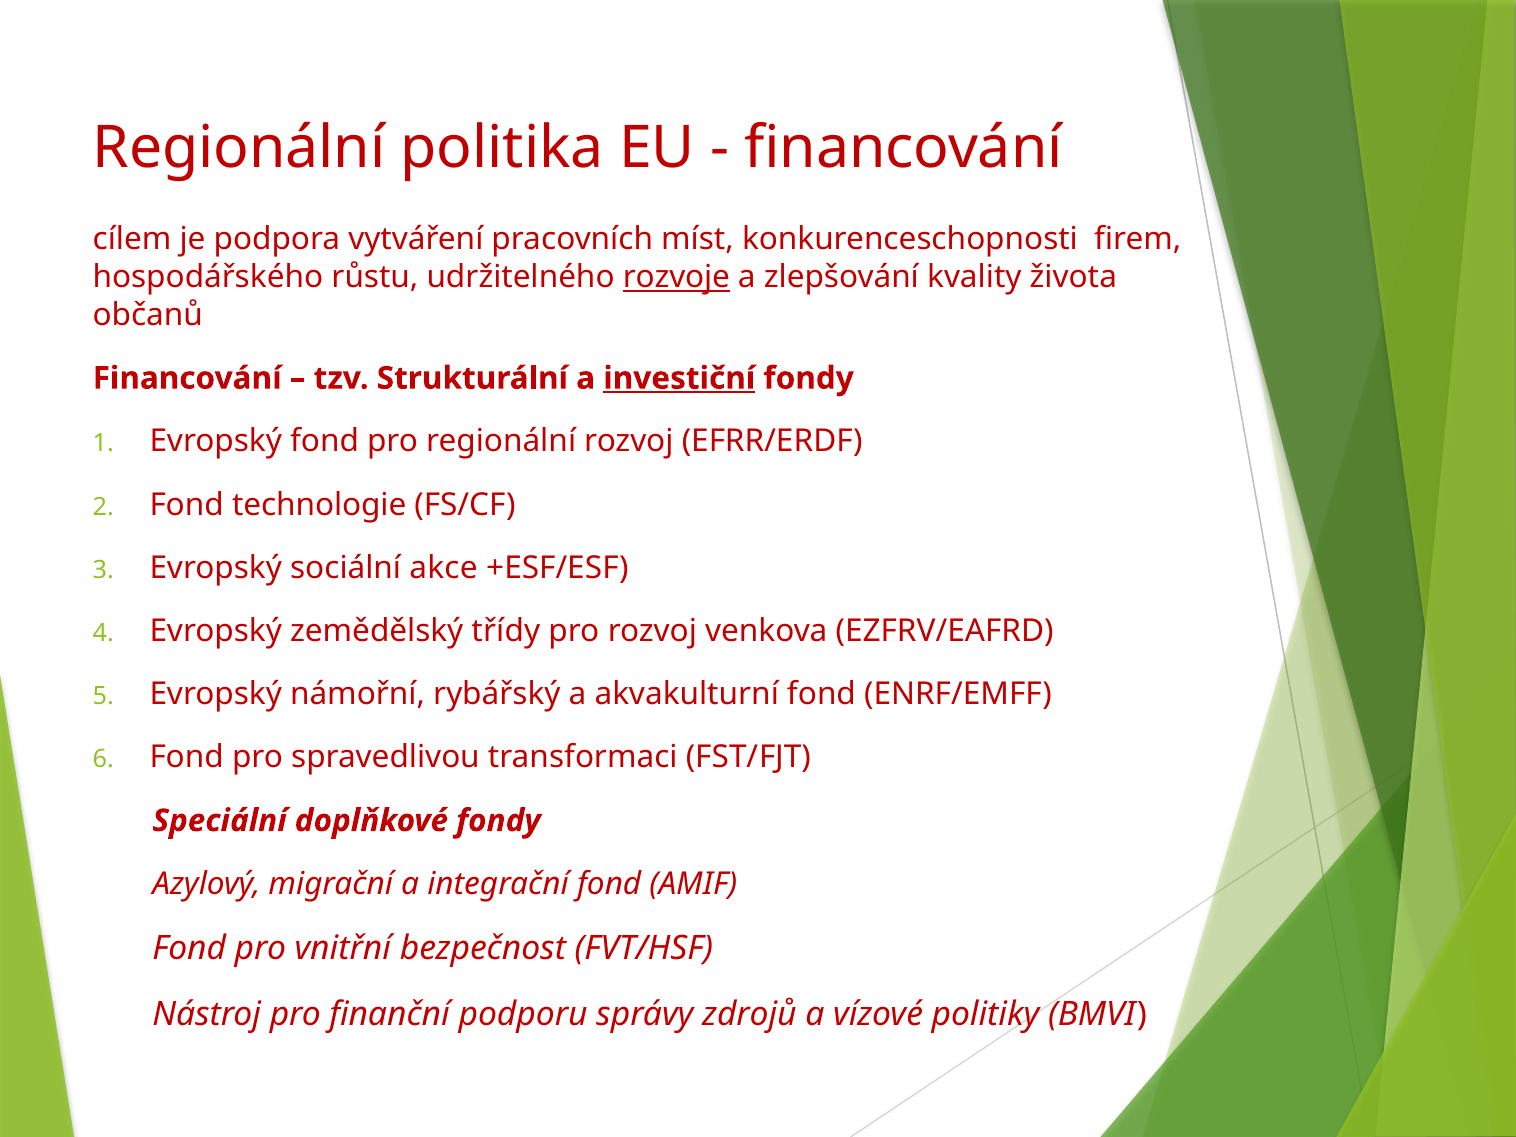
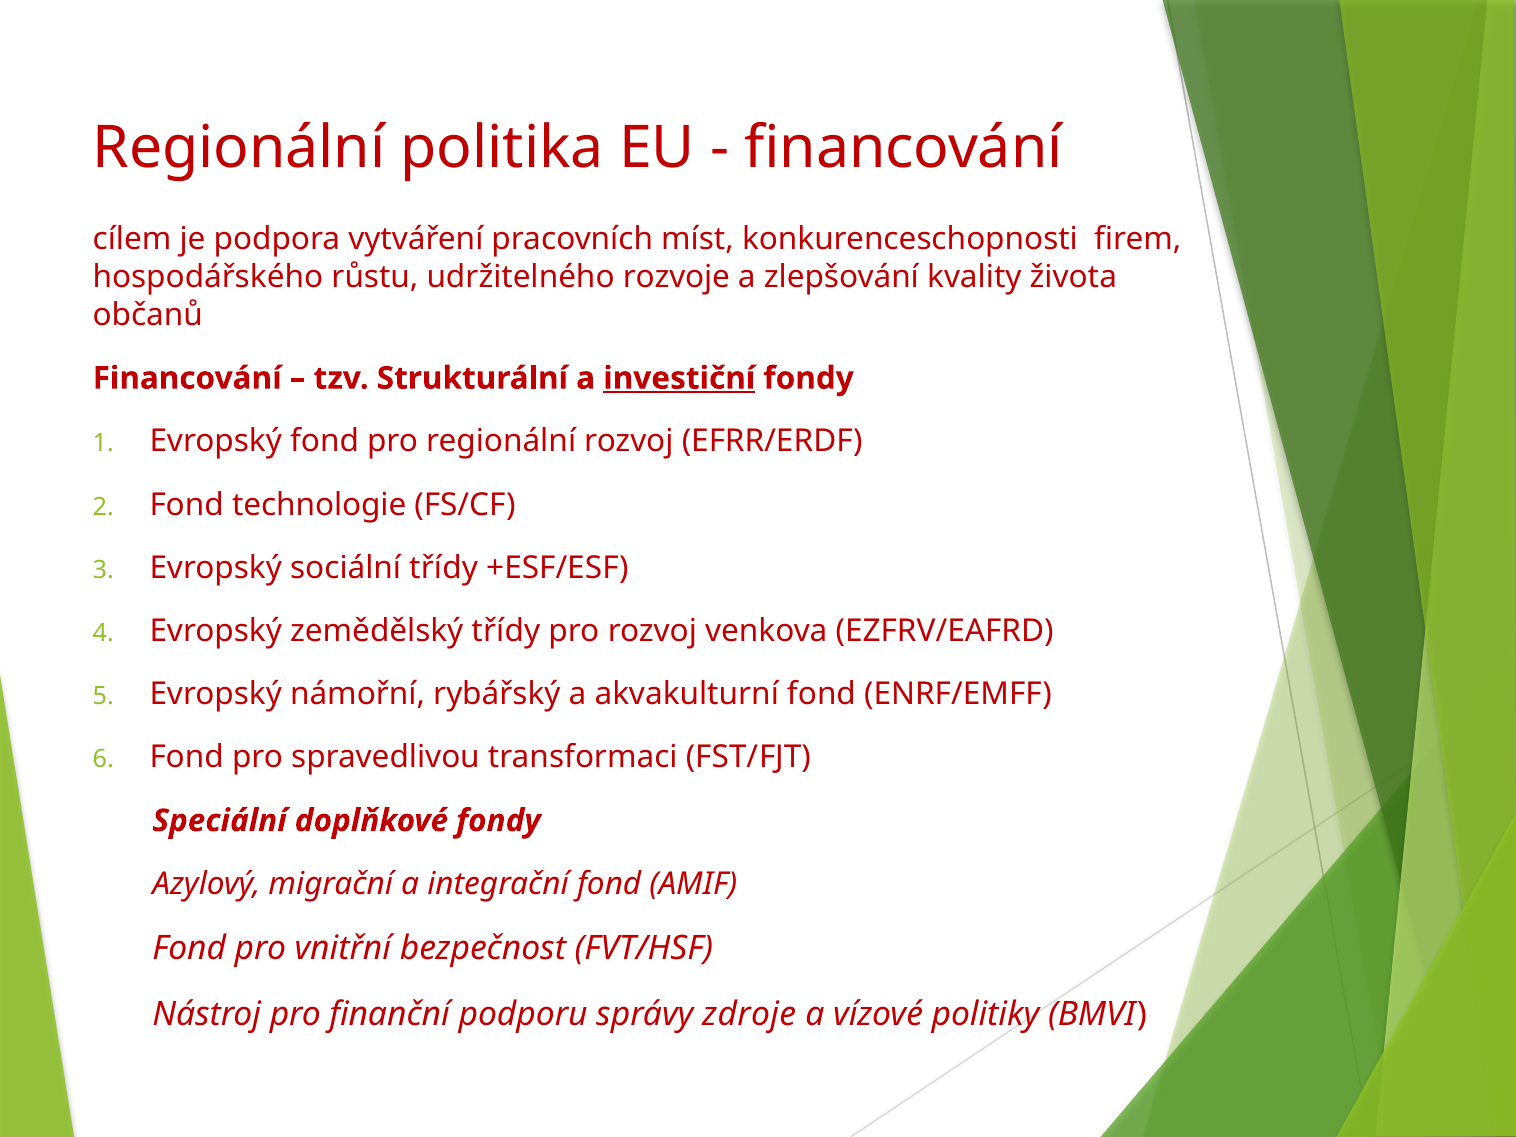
rozvoje underline: present -> none
sociální akce: akce -> třídy
zdrojů: zdrojů -> zdroje
